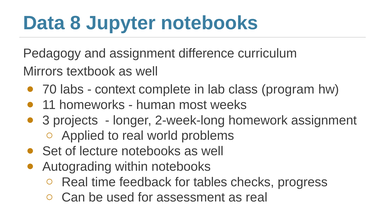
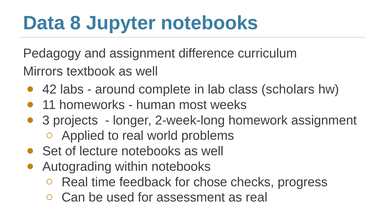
70: 70 -> 42
context: context -> around
program: program -> scholars
tables: tables -> chose
